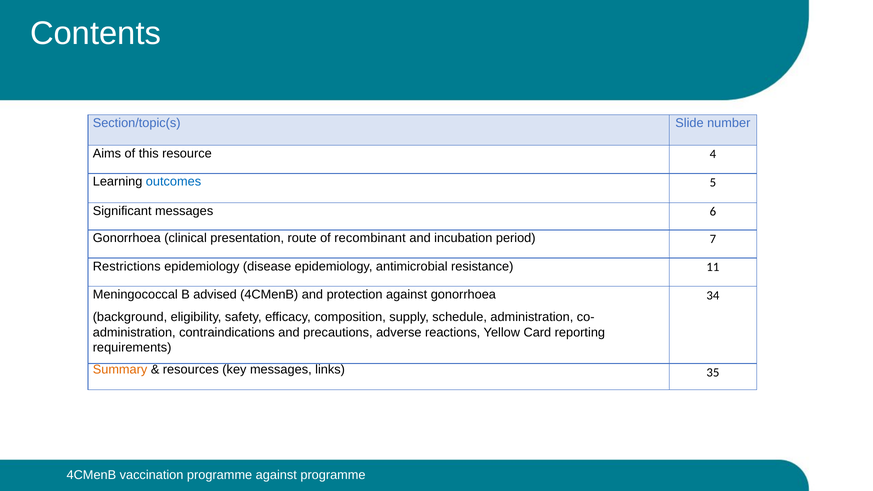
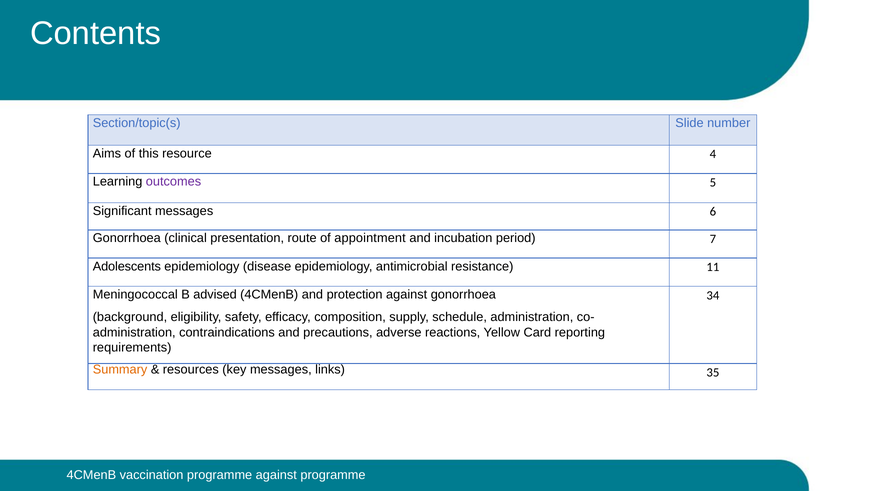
outcomes colour: blue -> purple
recombinant: recombinant -> appointment
Restrictions: Restrictions -> Adolescents
